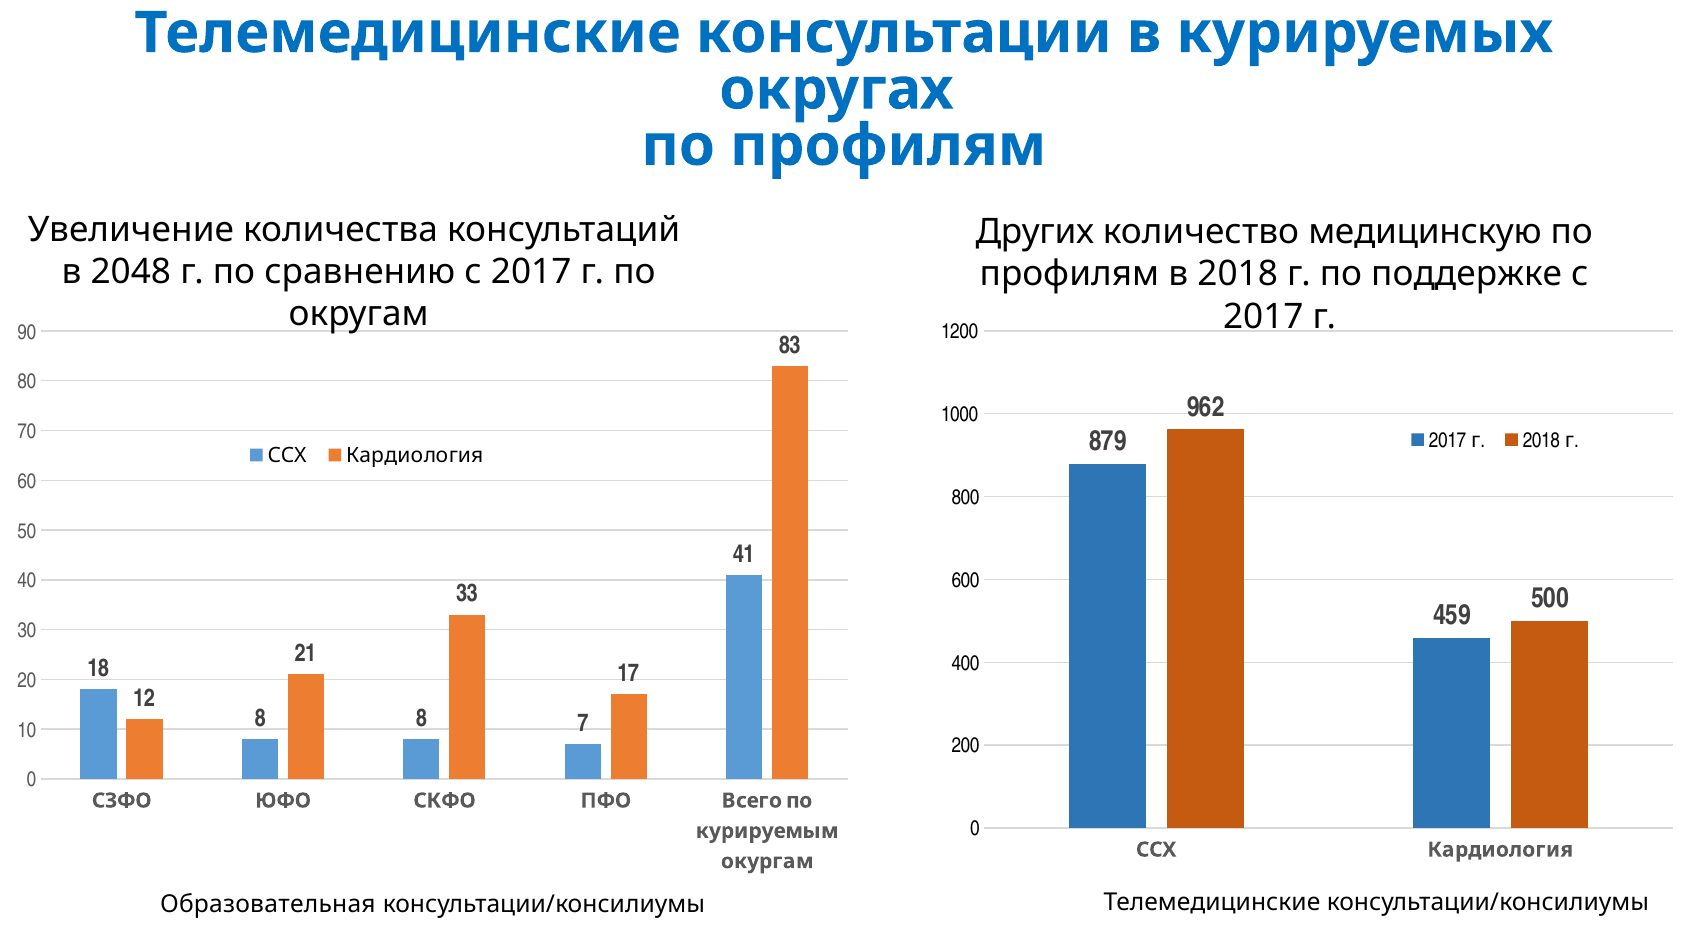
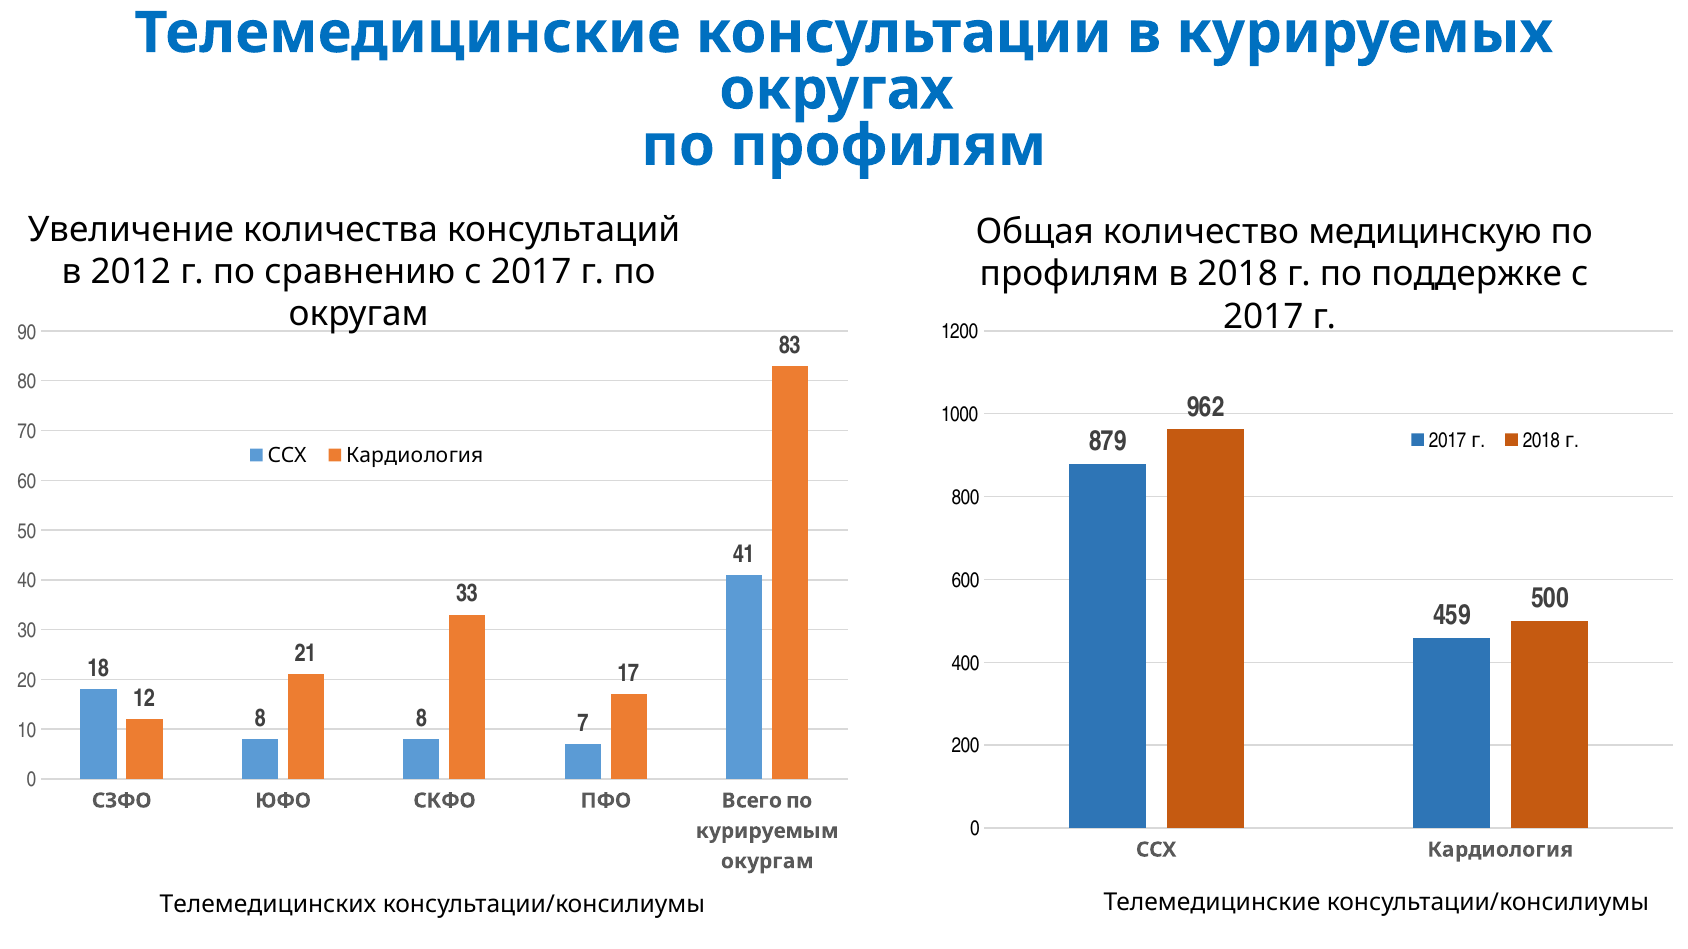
Других: Других -> Общая
2048: 2048 -> 2012
Образовательная: Образовательная -> Телемедицинских
